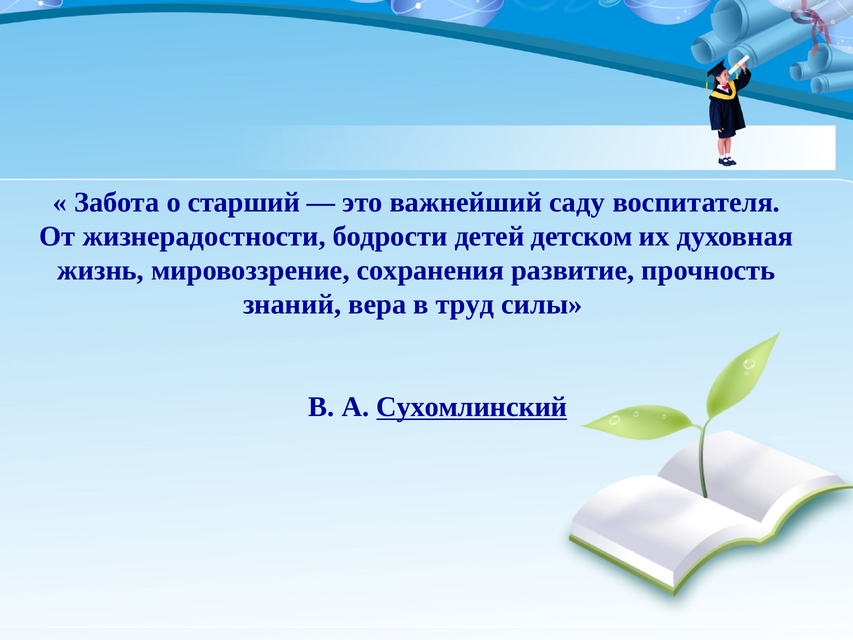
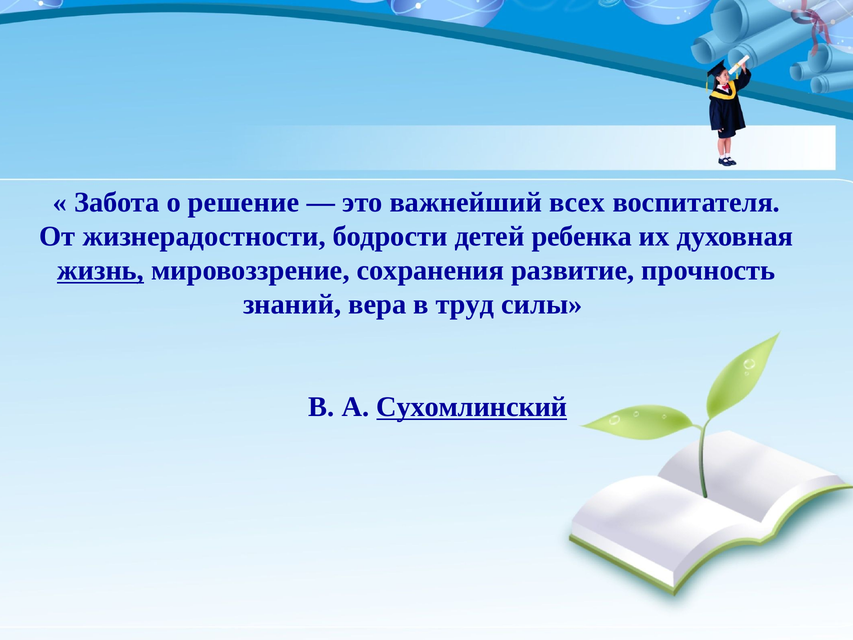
старший: старший -> решение
саду: саду -> всех
детском: детском -> ребенка
жизнь underline: none -> present
